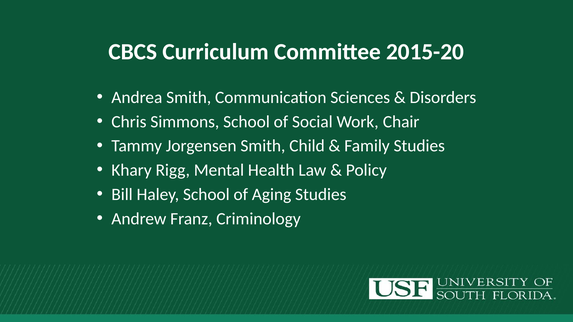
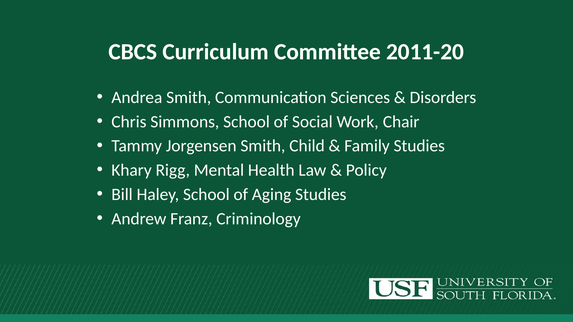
2015-20: 2015-20 -> 2011-20
